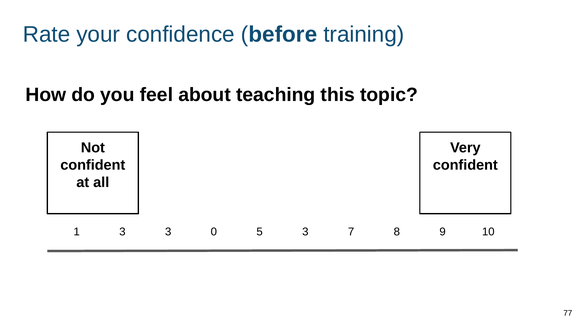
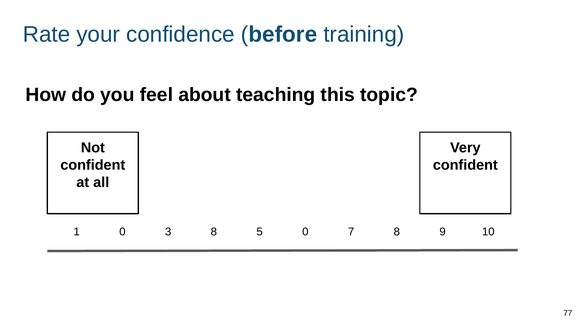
1 3: 3 -> 0
3 0: 0 -> 8
5 3: 3 -> 0
